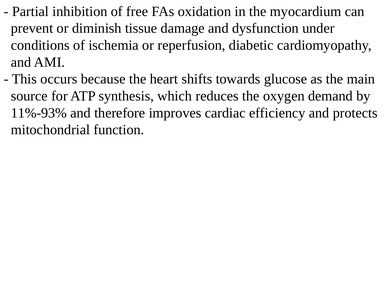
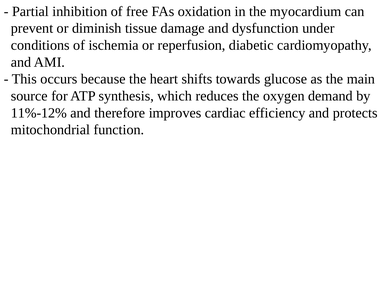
11%-93%: 11%-93% -> 11%-12%
